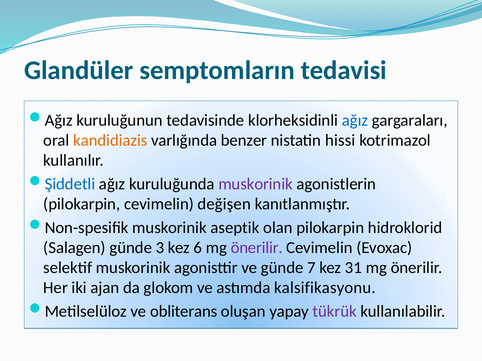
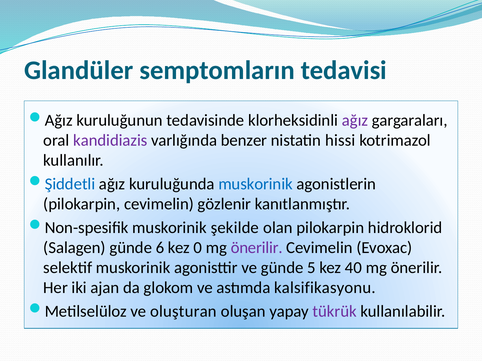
ağız at (355, 121) colour: blue -> purple
kandidiazis colour: orange -> purple
muskorinik at (256, 184) colour: purple -> blue
değişen: değişen -> gözlenir
aseptik: aseptik -> şekilde
3: 3 -> 6
6: 6 -> 0
7: 7 -> 5
31: 31 -> 40
obliterans: obliterans -> oluşturan
